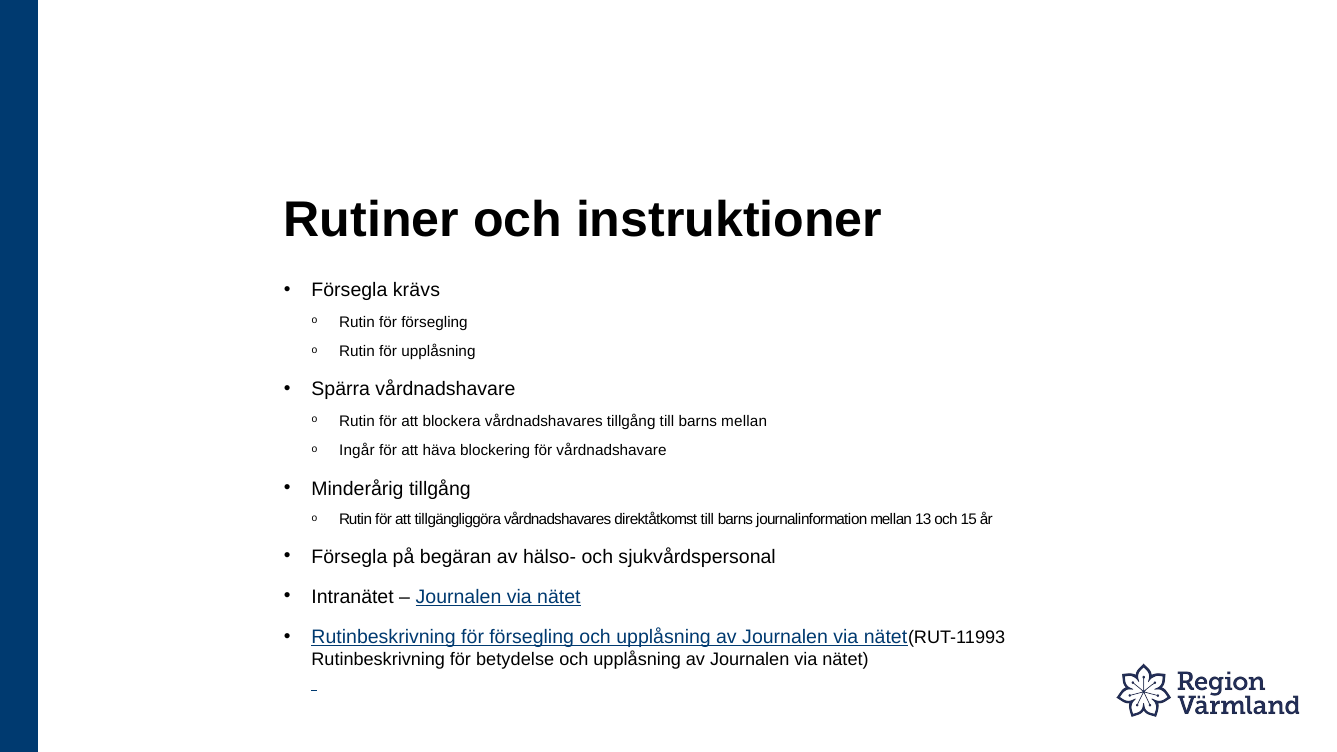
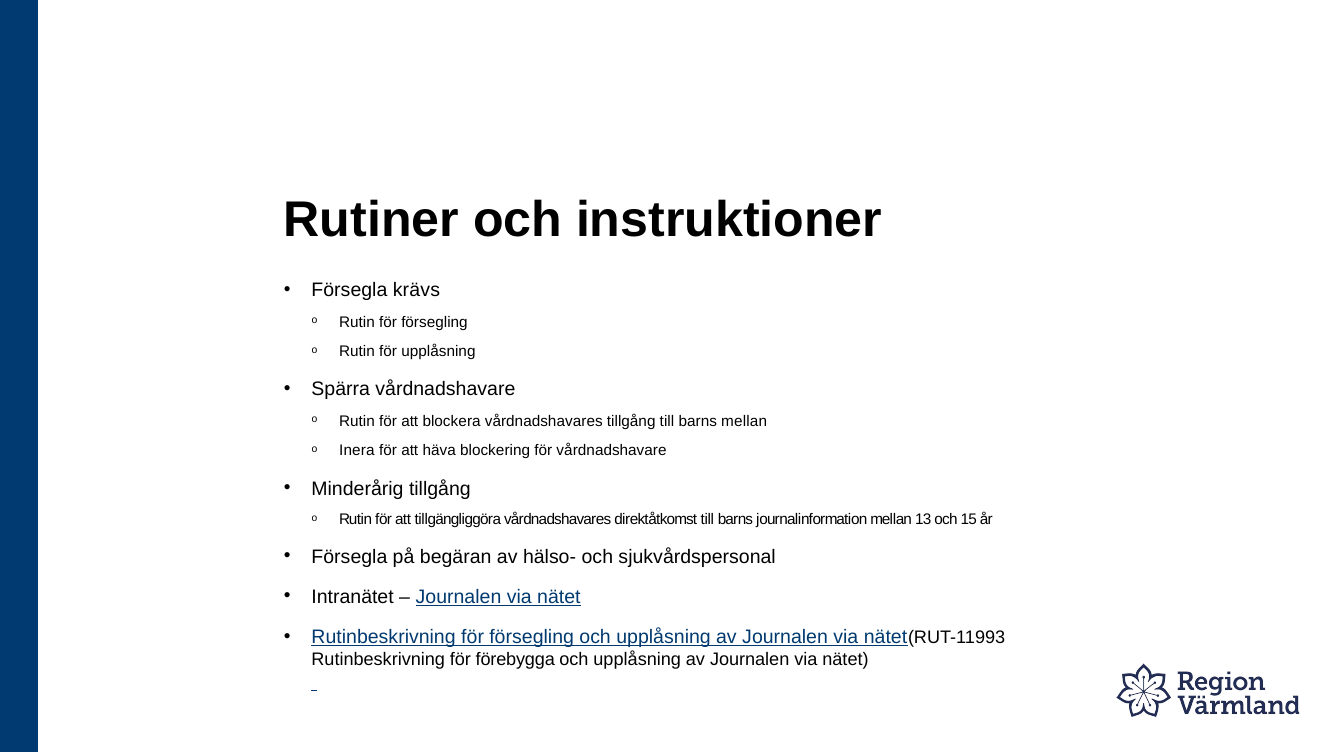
Ingår: Ingår -> Inera
betydelse: betydelse -> förebygga
